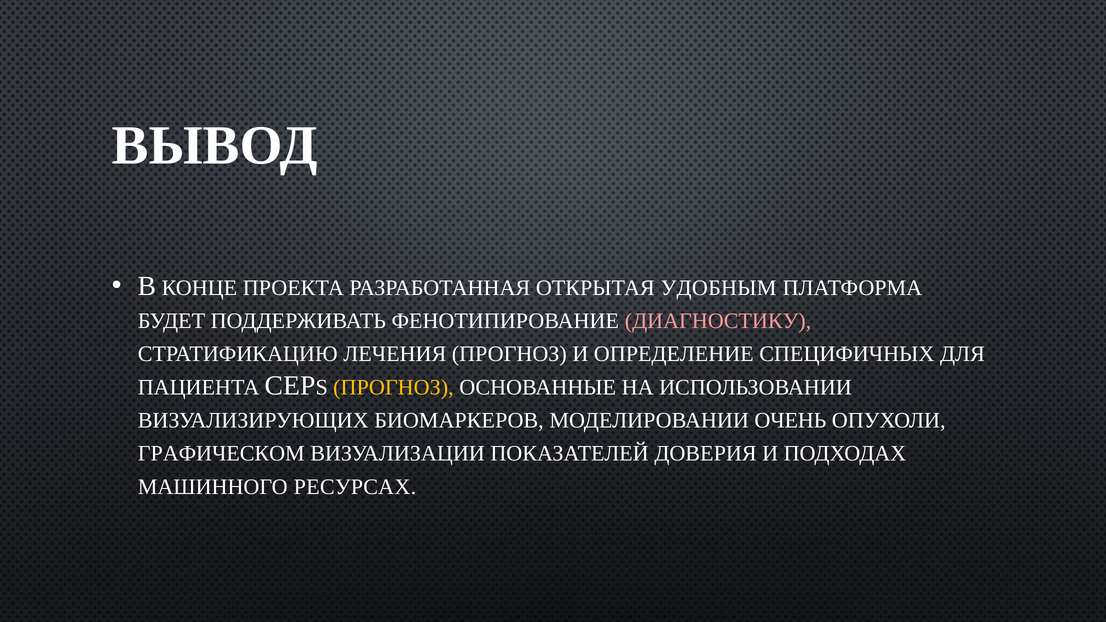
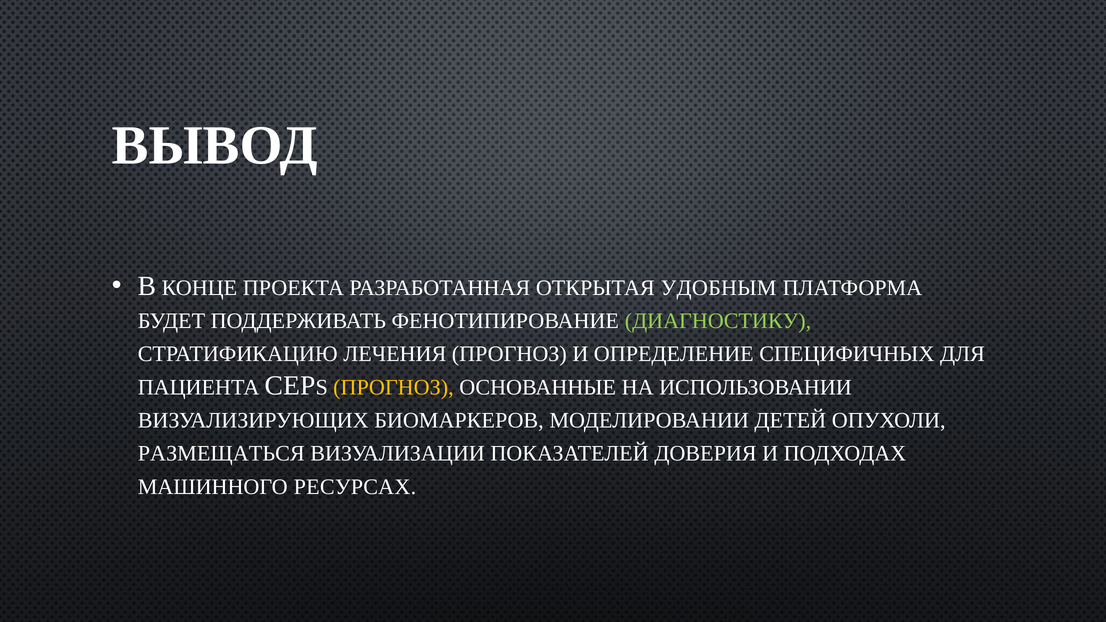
ДИАГНОСТИКУ colour: pink -> light green
ОЧЕНЬ: ОЧЕНЬ -> ДЕТЕЙ
ГРАФИЧЕСКОМ: ГРАФИЧЕСКОМ -> РАЗМЕЩАТЬСЯ
